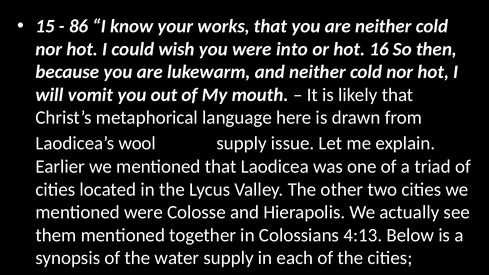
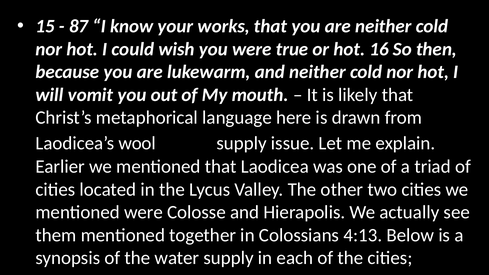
86: 86 -> 87
into: into -> true
